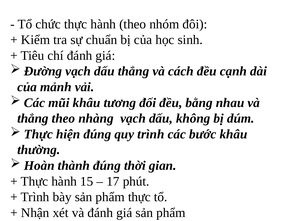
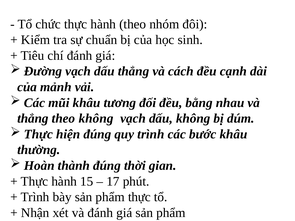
theo nhàng: nhàng -> không
